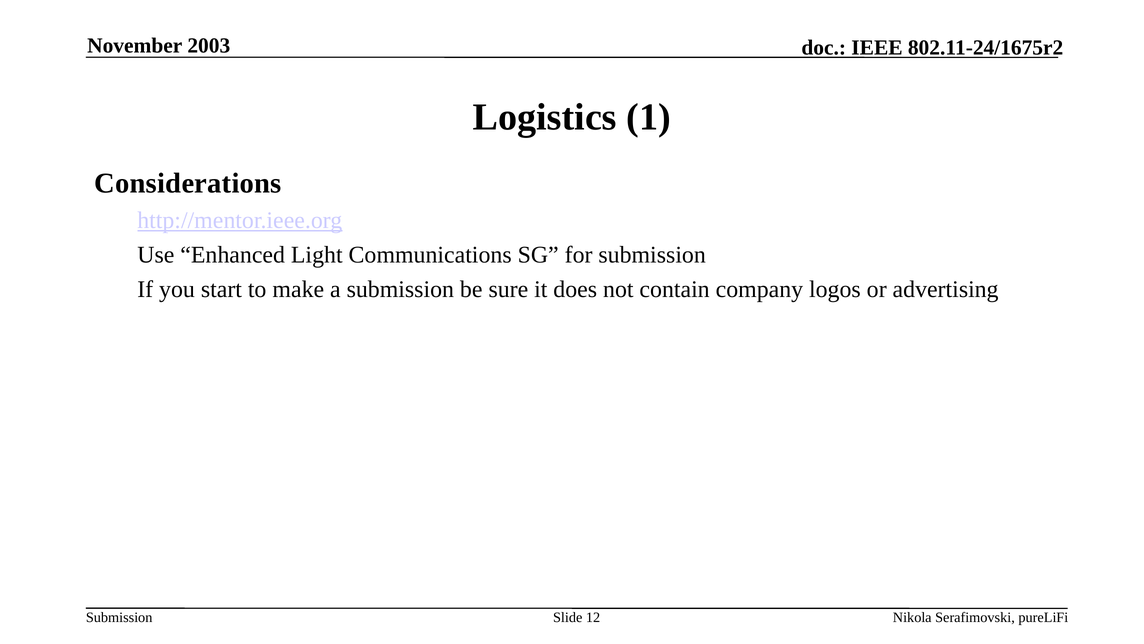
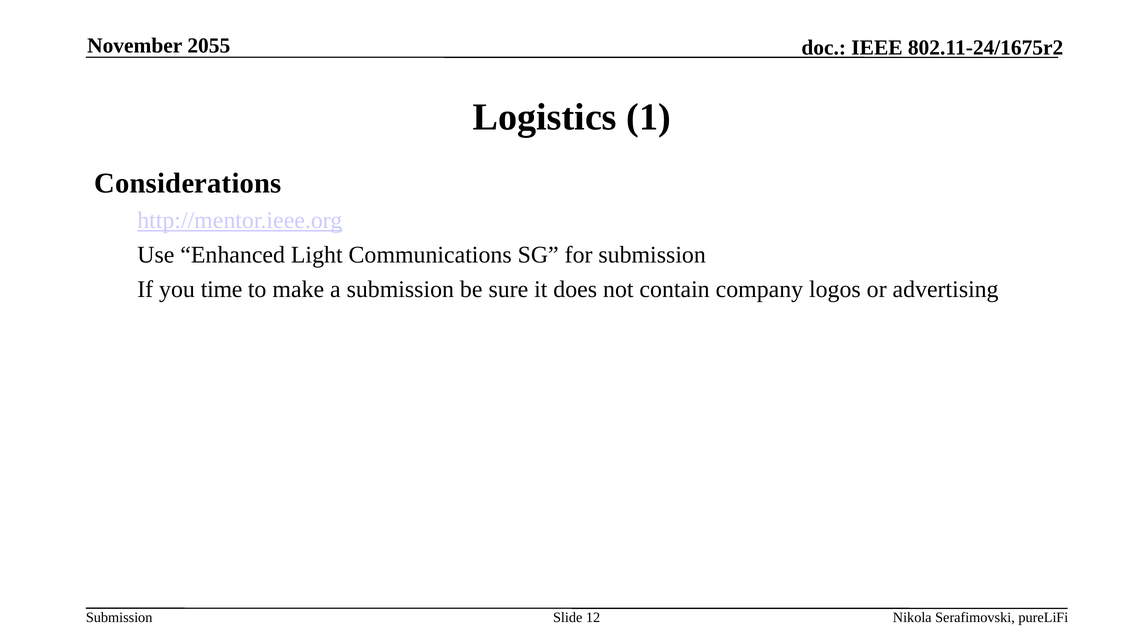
2003: 2003 -> 2055
start: start -> time
